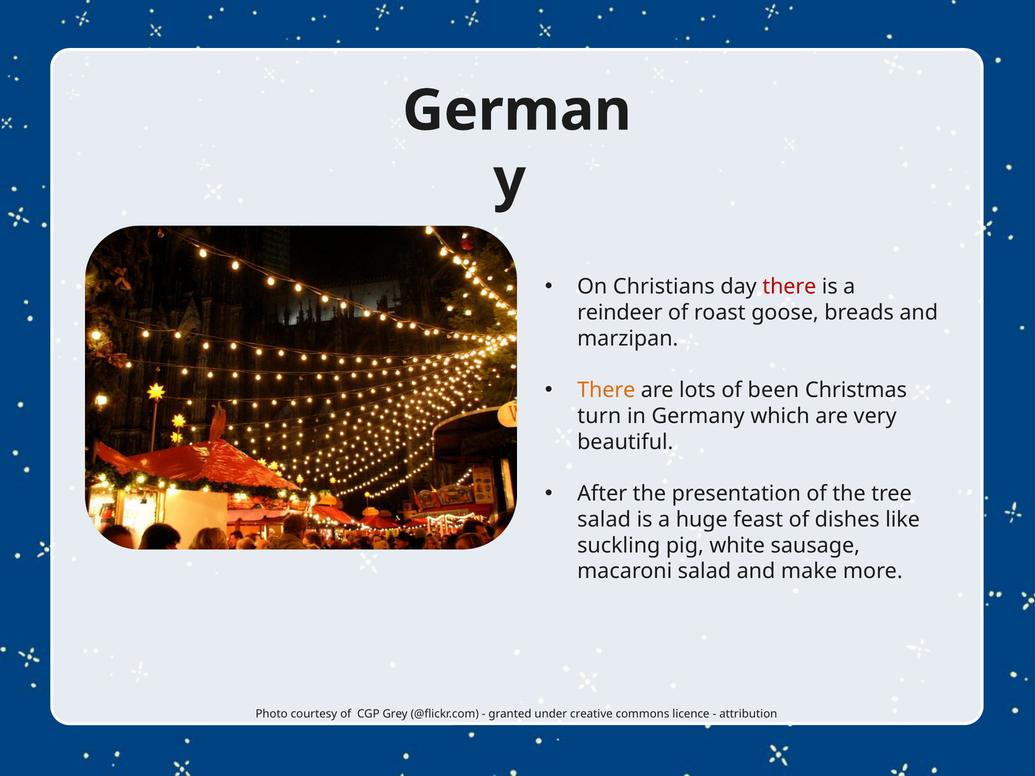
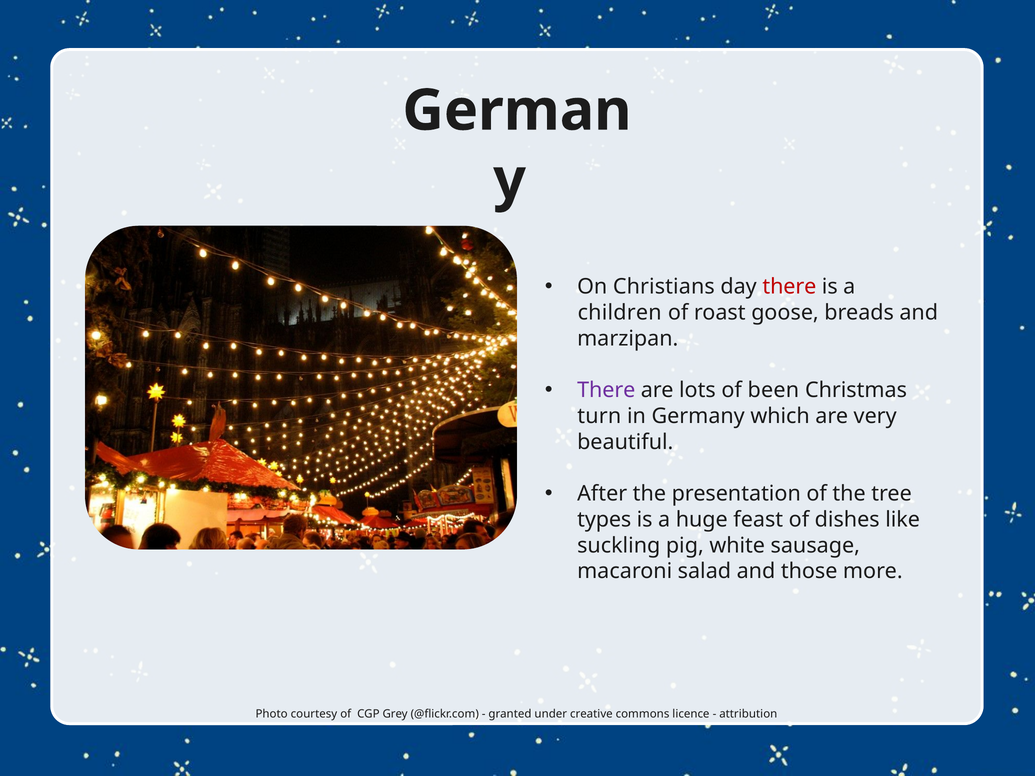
reindeer: reindeer -> children
There at (606, 390) colour: orange -> purple
salad at (604, 520): salad -> types
make: make -> those
